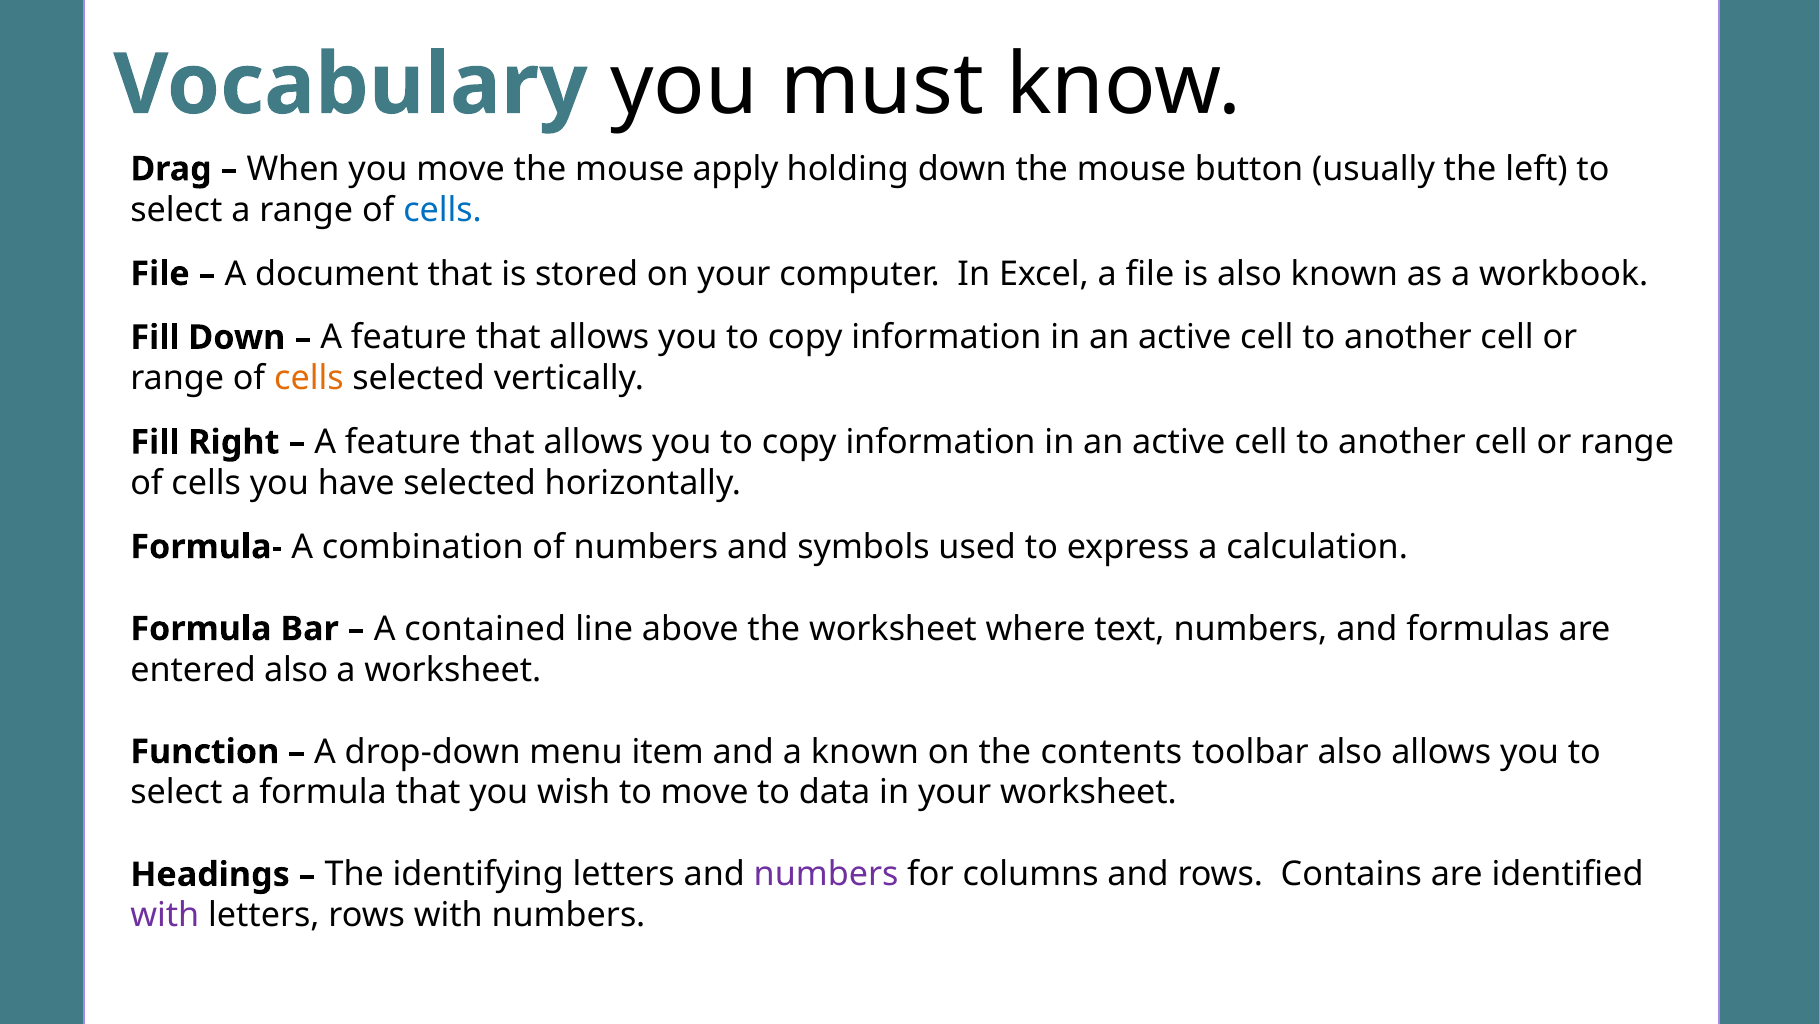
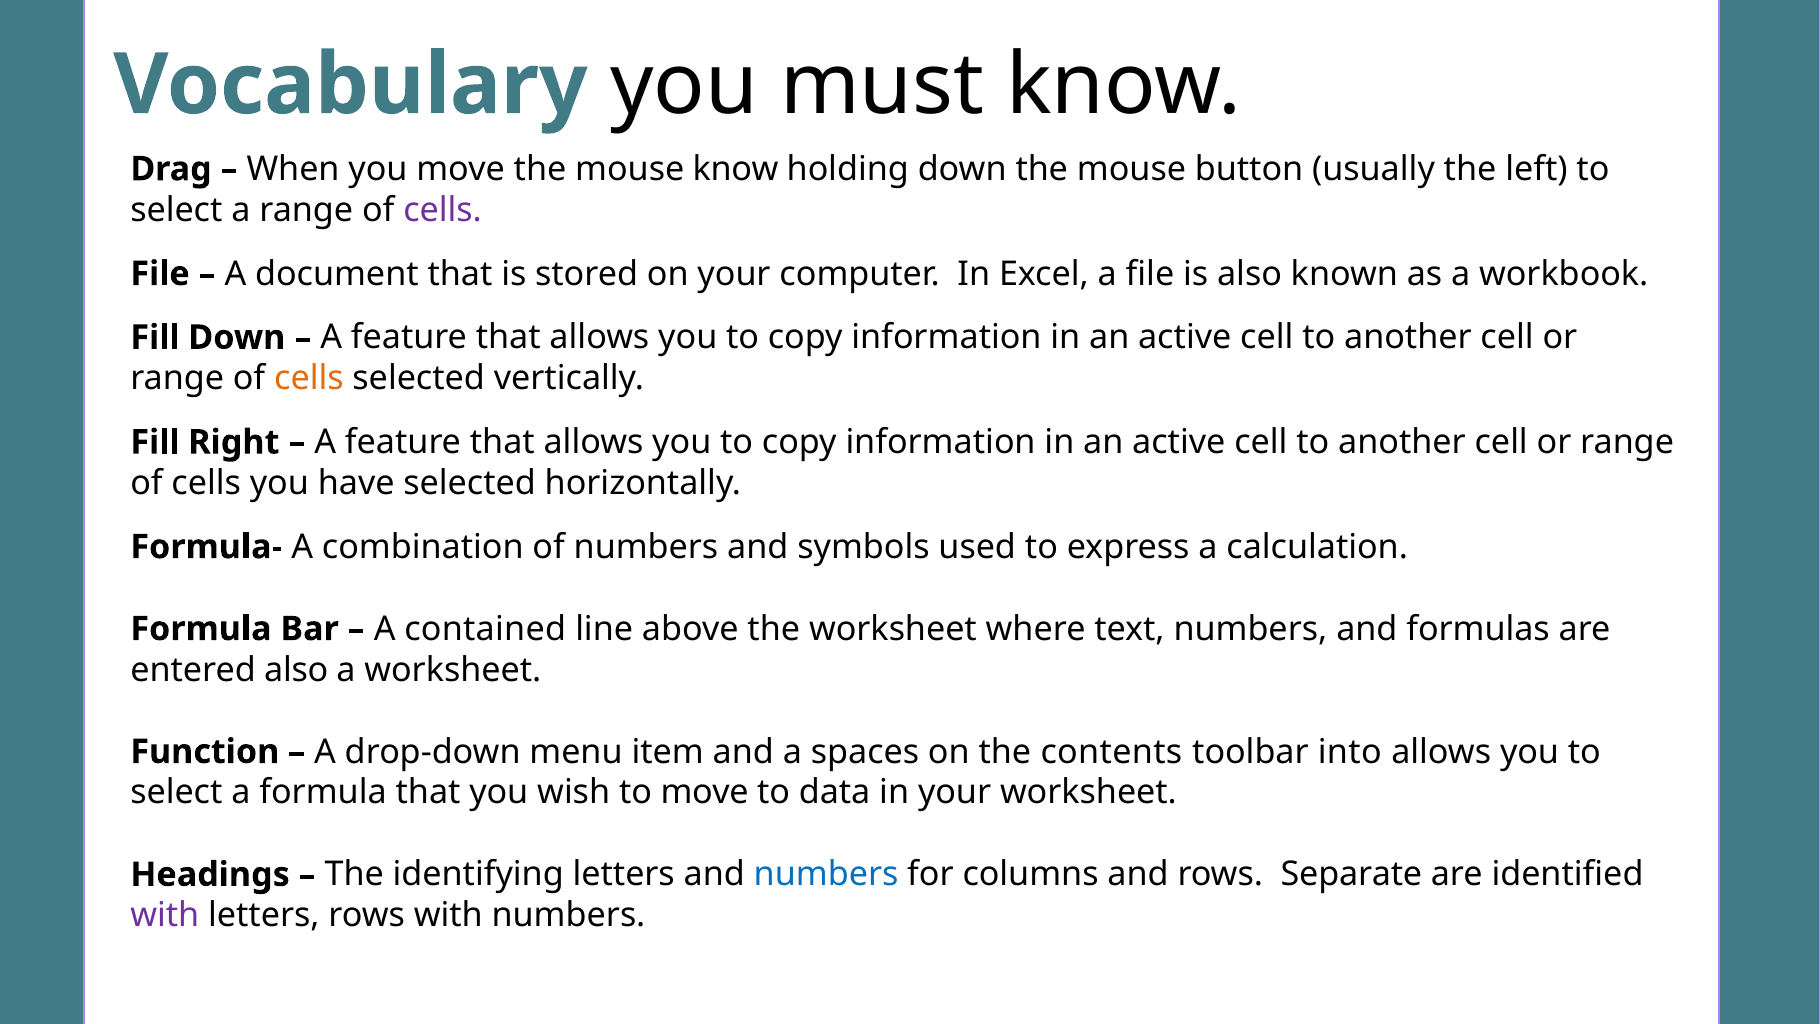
mouse apply: apply -> know
cells at (443, 210) colour: blue -> purple
a known: known -> spaces
toolbar also: also -> into
numbers at (826, 874) colour: purple -> blue
Contains: Contains -> Separate
